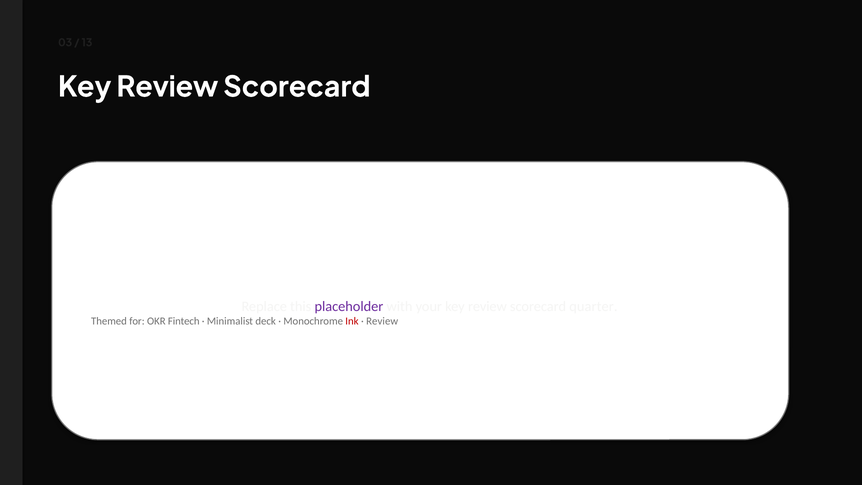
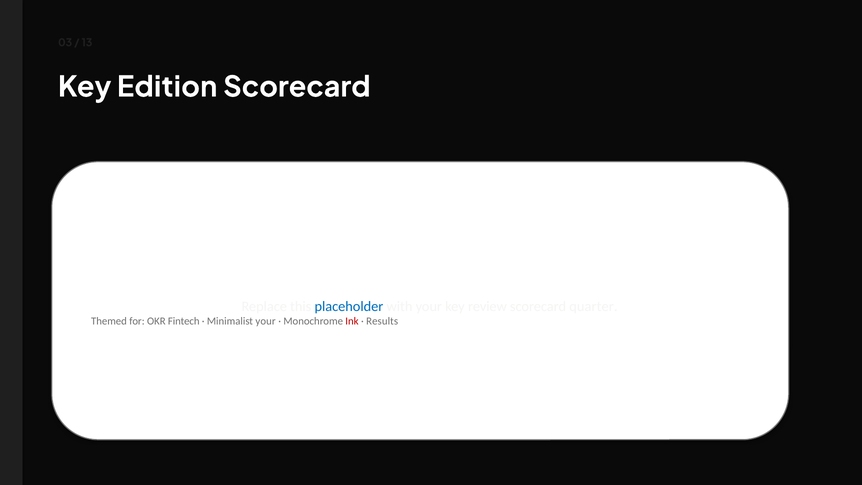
Review at (167, 87): Review -> Edition
placeholder colour: purple -> blue
Minimalist deck: deck -> your
Review at (382, 321): Review -> Results
